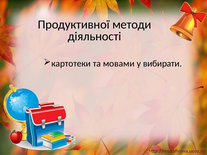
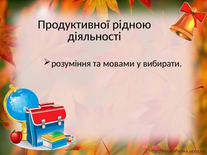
методи: методи -> рідною
картотеки: картотеки -> розуміння
